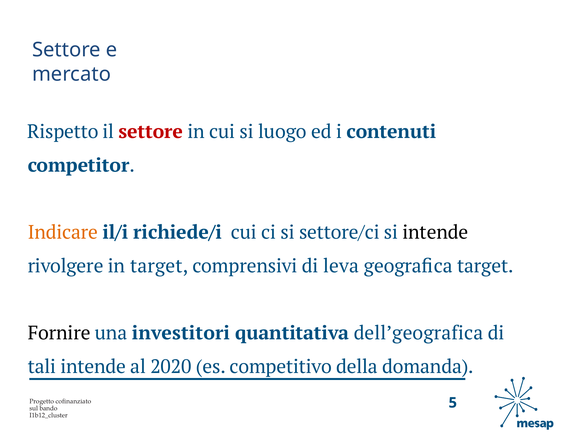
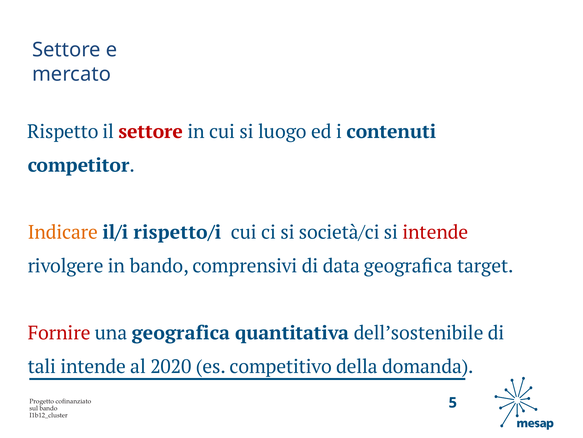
richiede/i: richiede/i -> rispetto/i
settore/ci: settore/ci -> società/ci
intende at (435, 232) colour: black -> red
in target: target -> bando
leva: leva -> data
Fornire colour: black -> red
una investitori: investitori -> geografica
dell’geografica: dell’geografica -> dell’sostenibile
